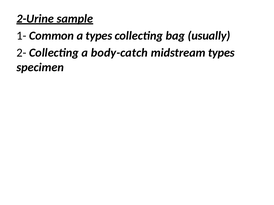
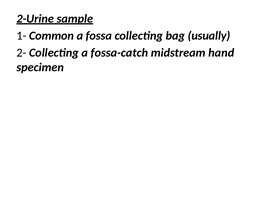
a types: types -> fossa
body-catch: body-catch -> fossa-catch
midstream types: types -> hand
